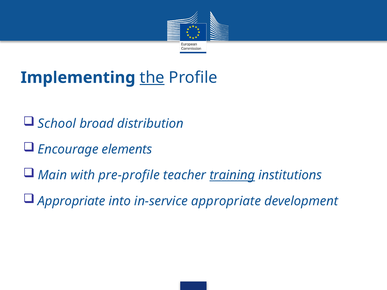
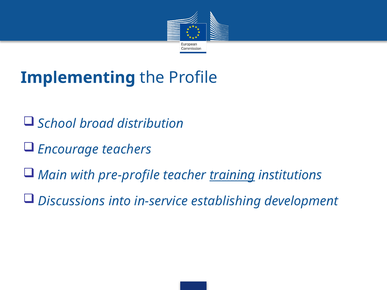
the underline: present -> none
elements: elements -> teachers
Appropriate at (72, 201): Appropriate -> Discussions
in-service appropriate: appropriate -> establishing
